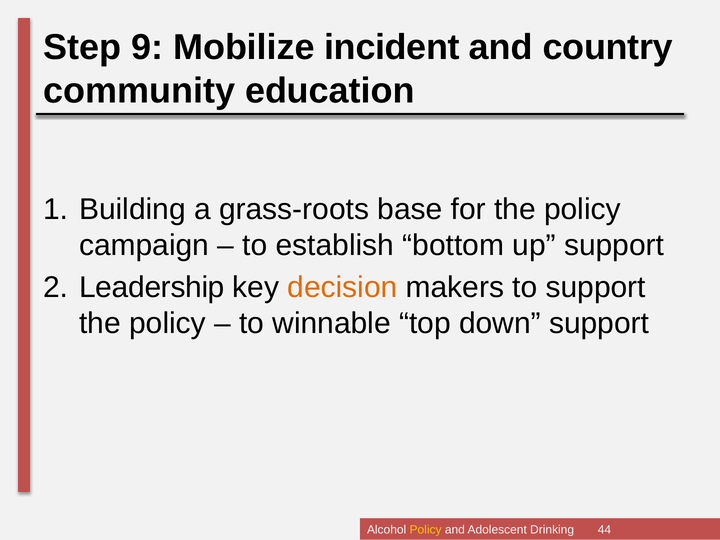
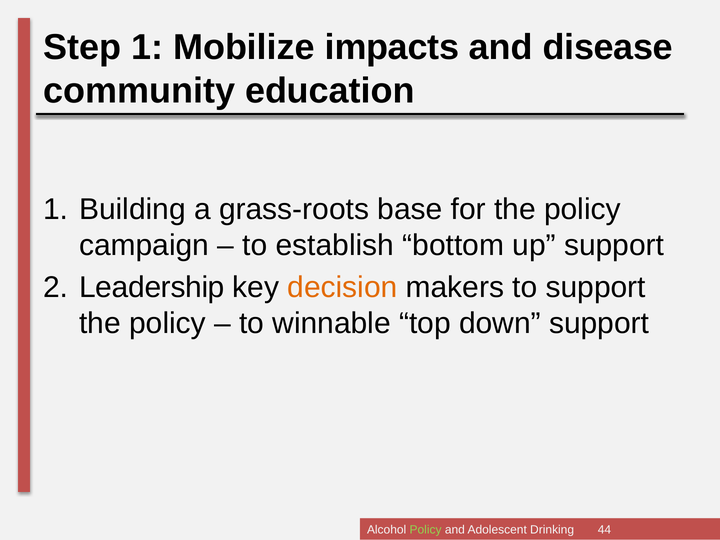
Step 9: 9 -> 1
incident: incident -> impacts
country: country -> disease
Policy at (426, 530) colour: yellow -> light green
